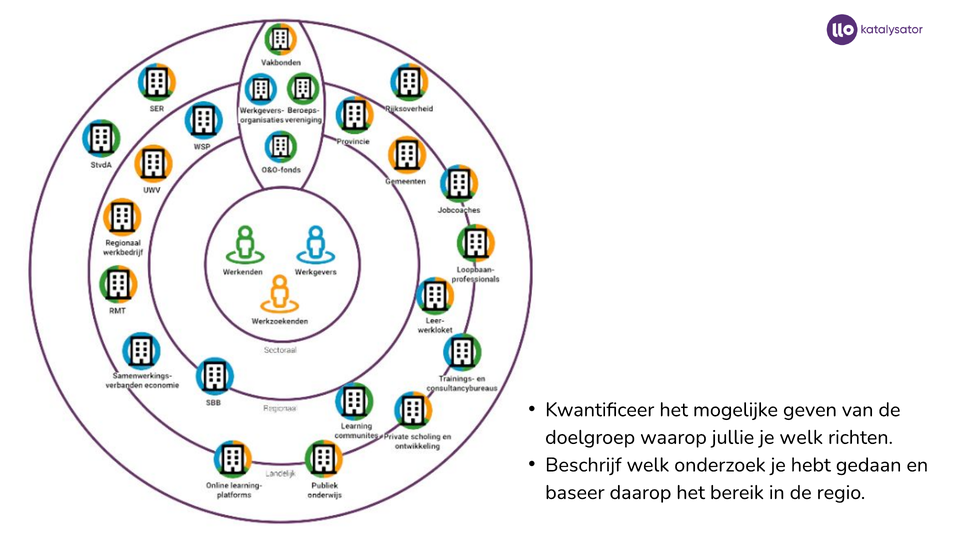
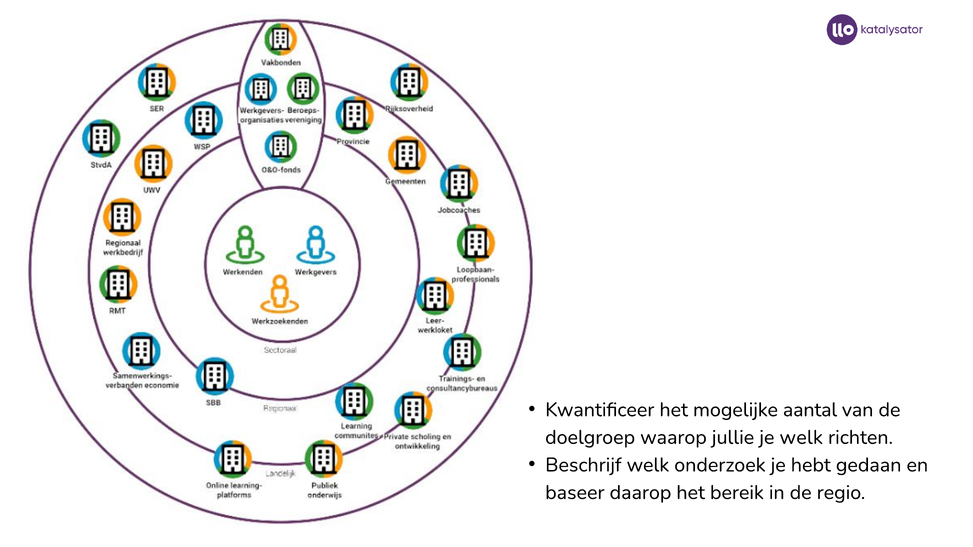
geven: geven -> aantal
